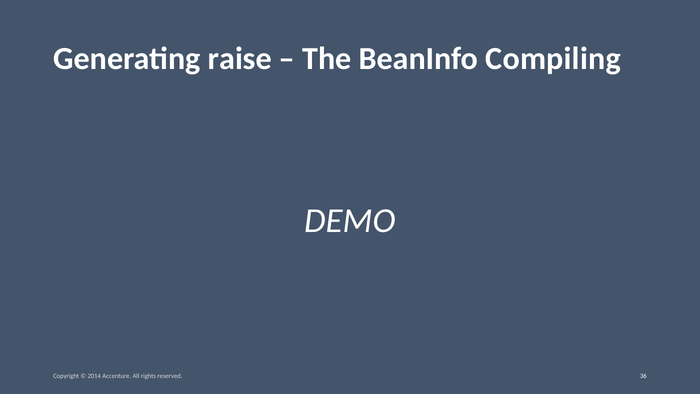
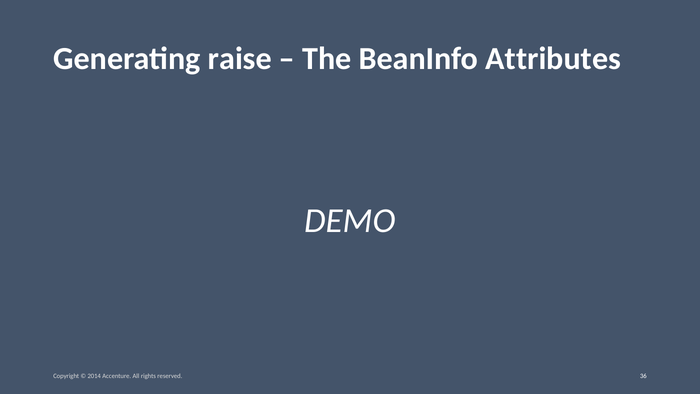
Compiling: Compiling -> Attributes
